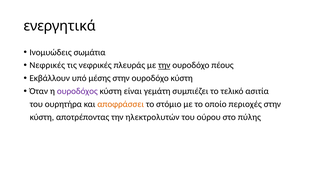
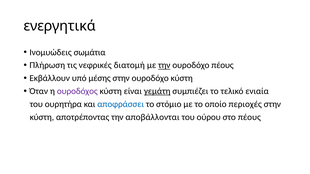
Νεφρικές at (47, 65): Νεφρικές -> Πλήρωση
πλευράς: πλευράς -> διατομή
γεμάτη underline: none -> present
ασιτία: ασιτία -> ενιαία
αποφράσσει colour: orange -> blue
ηλεκτρολυτών: ηλεκτρολυτών -> αποβάλλονται
στο πύλης: πύλης -> πέους
